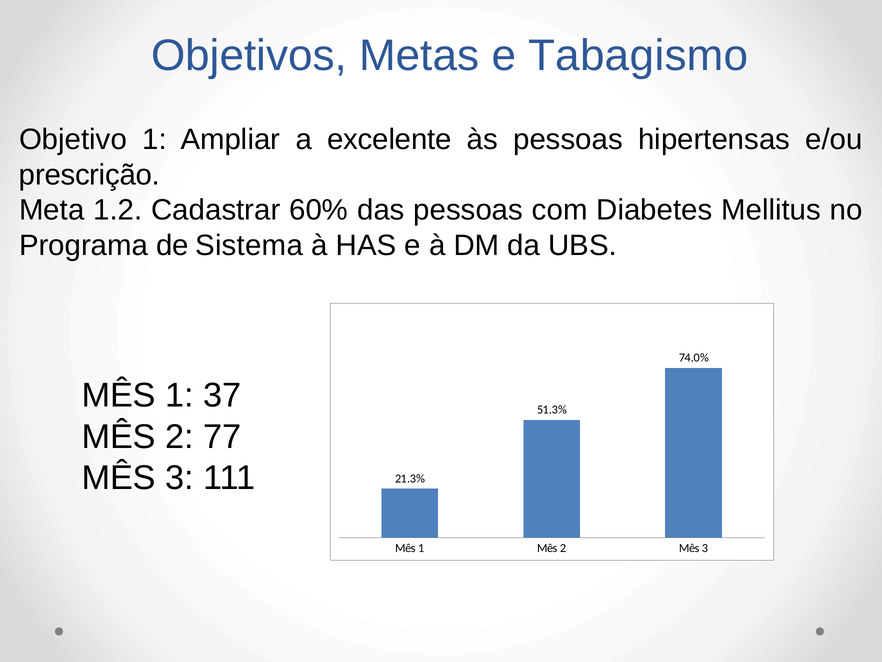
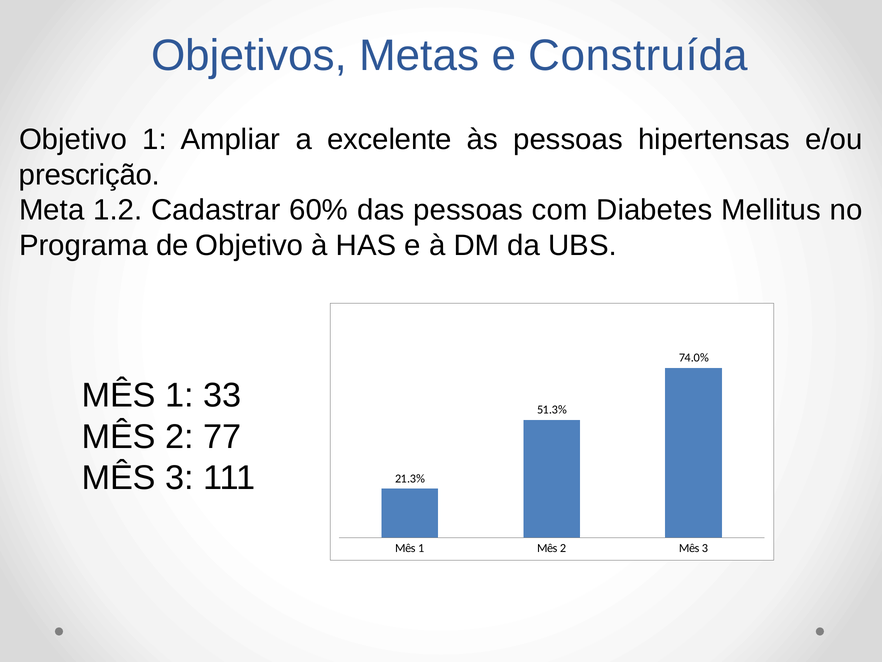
Tabagismo: Tabagismo -> Construída
de Sistema: Sistema -> Objetivo
37: 37 -> 33
